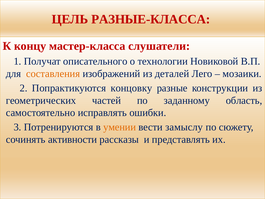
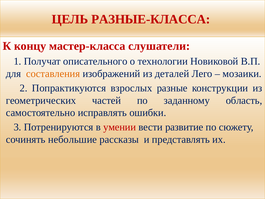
концовку: концовку -> взрослых
умении colour: orange -> red
замыслу: замыслу -> развитие
активности: активности -> небольшие
